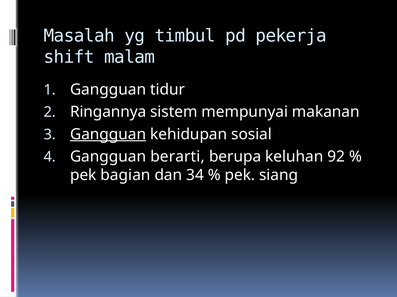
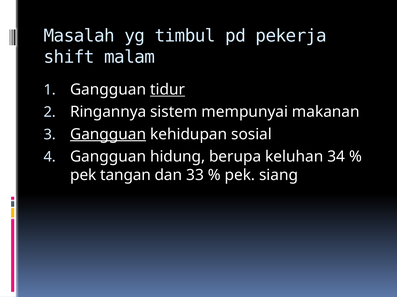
tidur underline: none -> present
berarti: berarti -> hidung
92: 92 -> 34
bagian: bagian -> tangan
34: 34 -> 33
